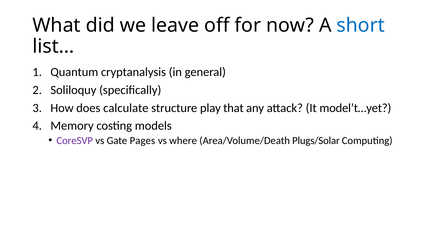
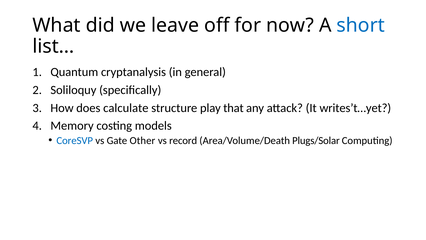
model’t…yet: model’t…yet -> writes’t…yet
CoreSVP colour: purple -> blue
Pages: Pages -> Other
where: where -> record
